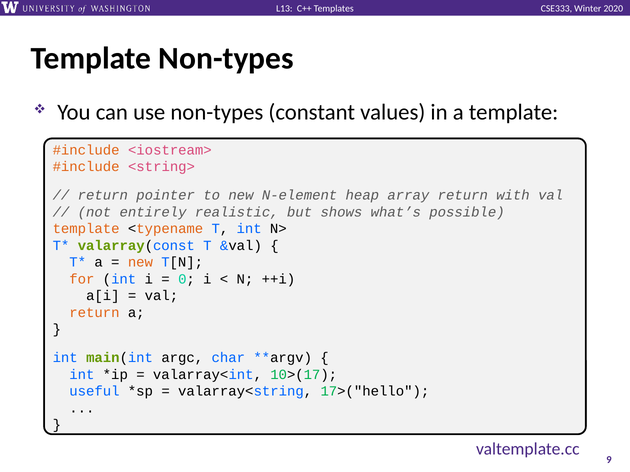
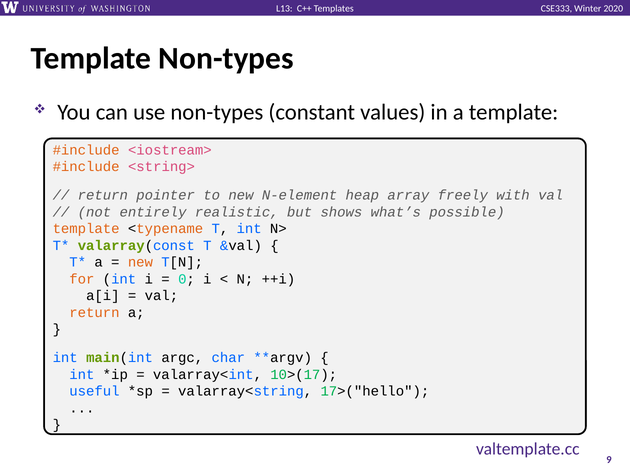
array return: return -> freely
